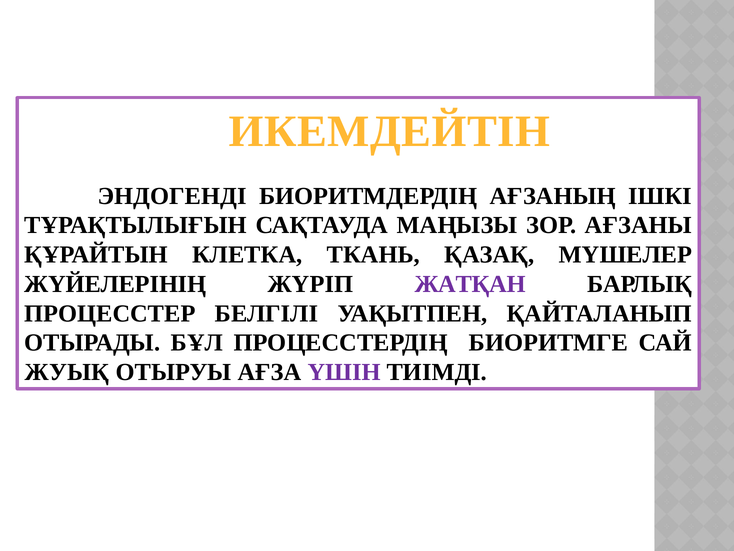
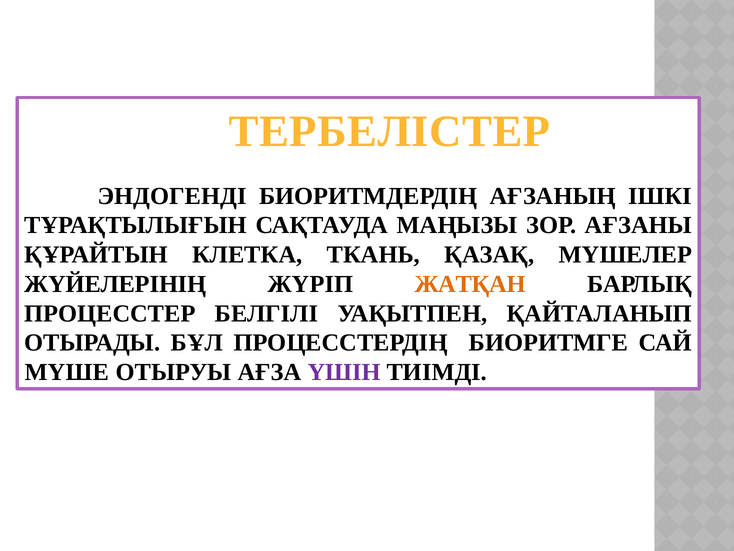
ИКЕМДЕЙТІН: ИКЕМДЕЙТІН -> ТЕРБЕЛІСТЕР
ЖАТҚАН colour: purple -> orange
ЖУЫҚ: ЖУЫҚ -> МҮШЕ
